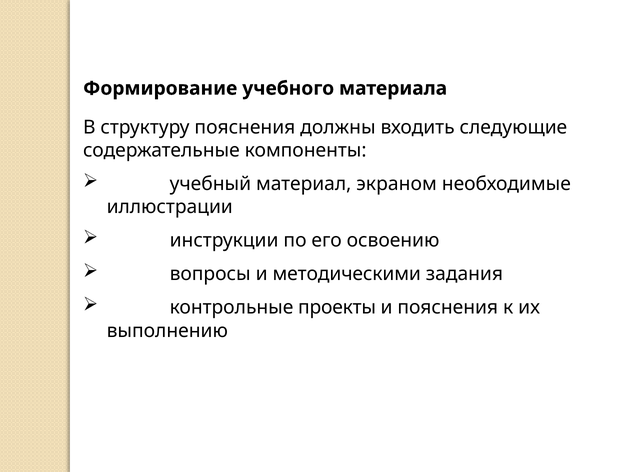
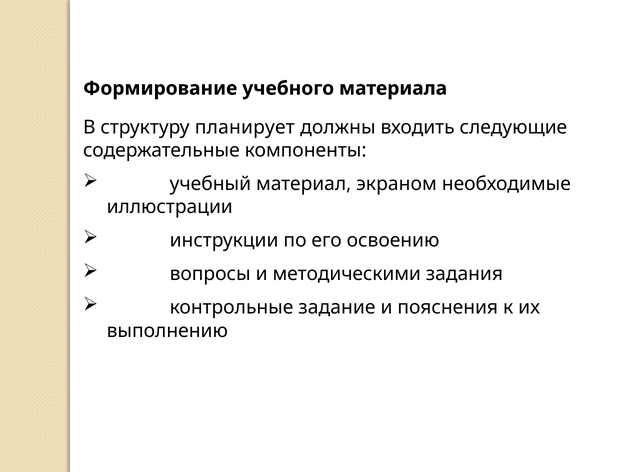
структуру пояснения: пояснения -> планирует
проекты: проекты -> задание
